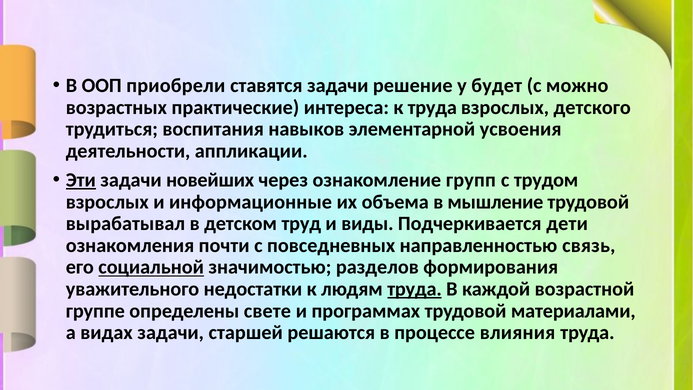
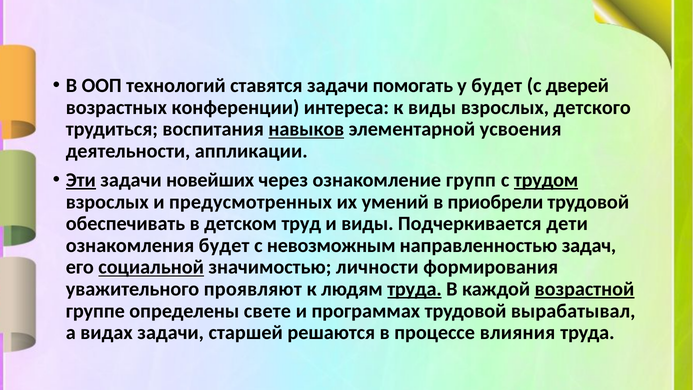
приобрели: приобрели -> технологий
решение: решение -> помогать
можно: можно -> дверей
практические: практические -> конференции
к труда: труда -> виды
навыков underline: none -> present
трудом underline: none -> present
информационные: информационные -> предусмотренных
объема: объема -> умений
мышление: мышление -> приобрели
вырабатывал: вырабатывал -> обеспечивать
ознакомления почти: почти -> будет
повседневных: повседневных -> невозможным
связь: связь -> задач
разделов: разделов -> личности
недостатки: недостатки -> проявляют
возрастной underline: none -> present
материалами: материалами -> вырабатывал
